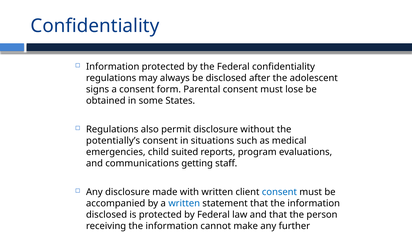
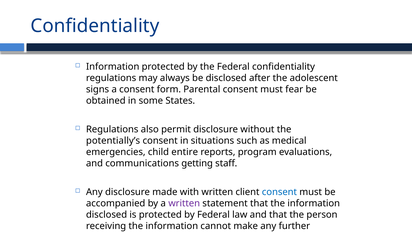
lose: lose -> fear
suited: suited -> entire
written at (184, 203) colour: blue -> purple
